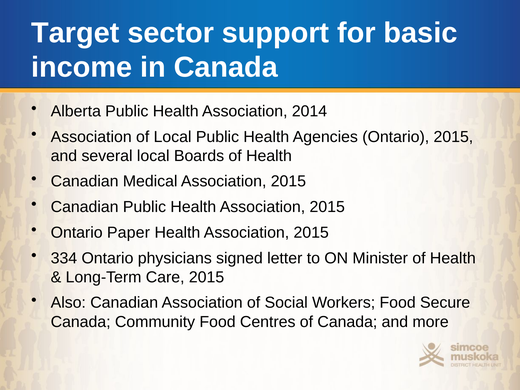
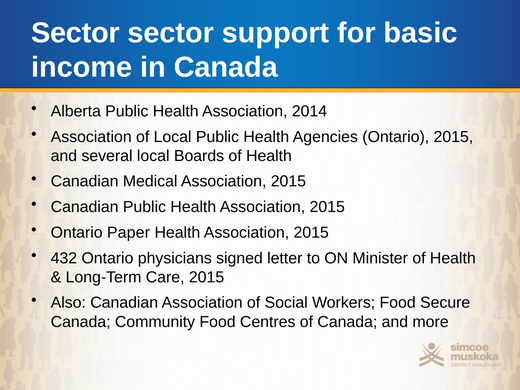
Target at (75, 33): Target -> Sector
334: 334 -> 432
